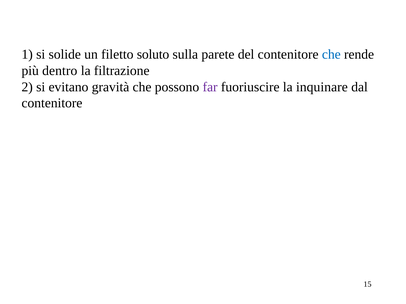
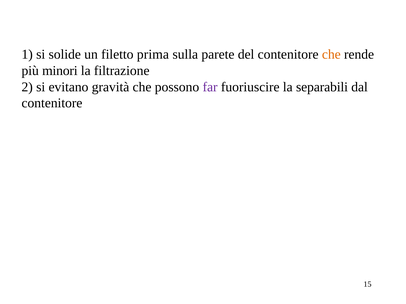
soluto: soluto -> prima
che at (331, 55) colour: blue -> orange
dentro: dentro -> minori
inquinare: inquinare -> separabili
